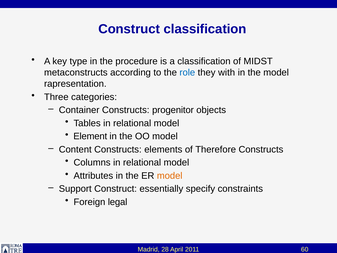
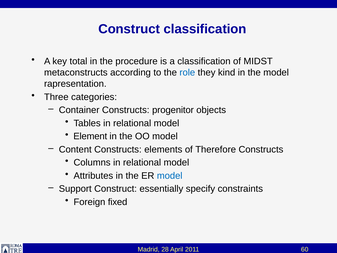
type: type -> total
with: with -> kind
model at (170, 176) colour: orange -> blue
legal: legal -> fixed
